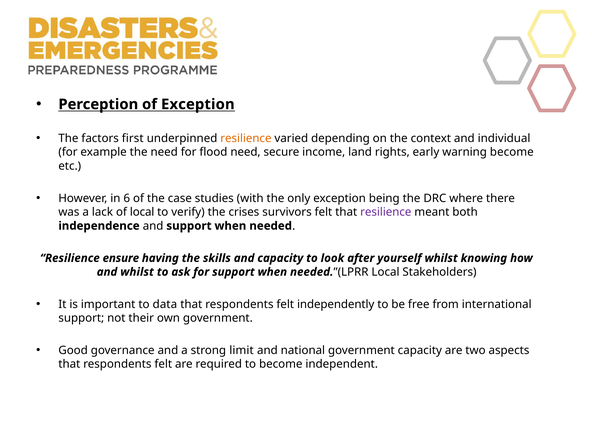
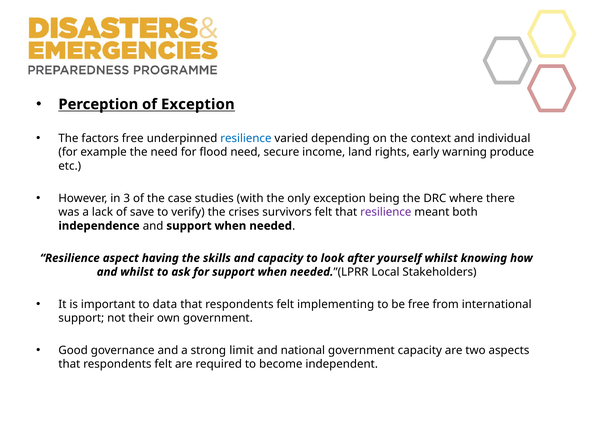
factors first: first -> free
resilience at (246, 138) colour: orange -> blue
warning become: become -> produce
6: 6 -> 3
of local: local -> save
ensure: ensure -> aspect
independently: independently -> implementing
